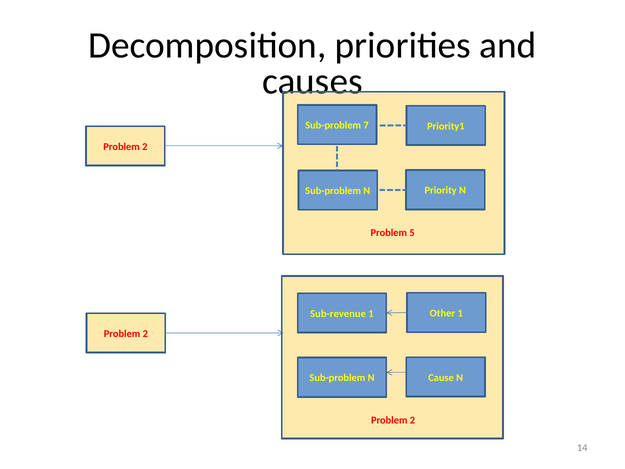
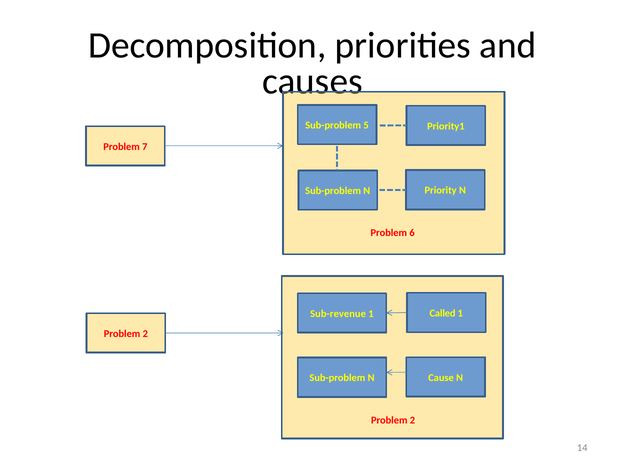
7: 7 -> 5
2 at (145, 146): 2 -> 7
5: 5 -> 6
Other: Other -> Called
